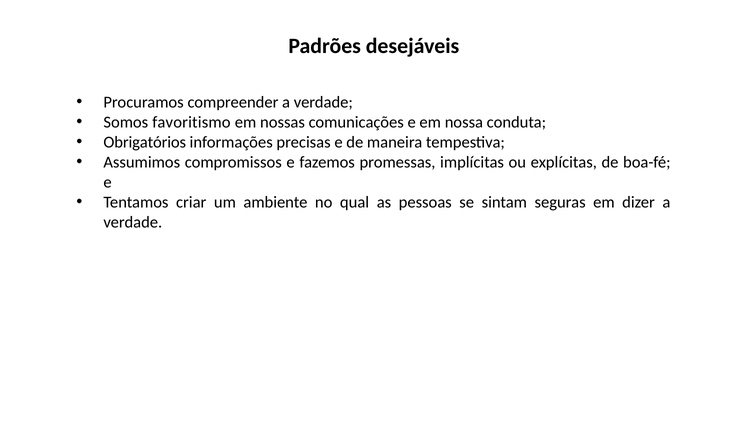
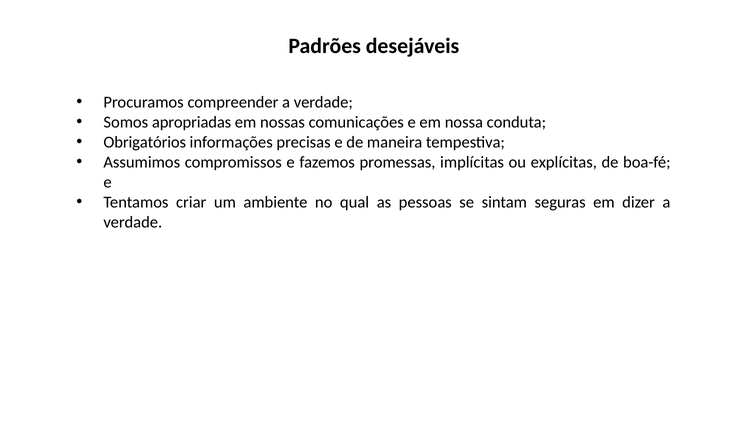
favoritismo: favoritismo -> apropriadas
